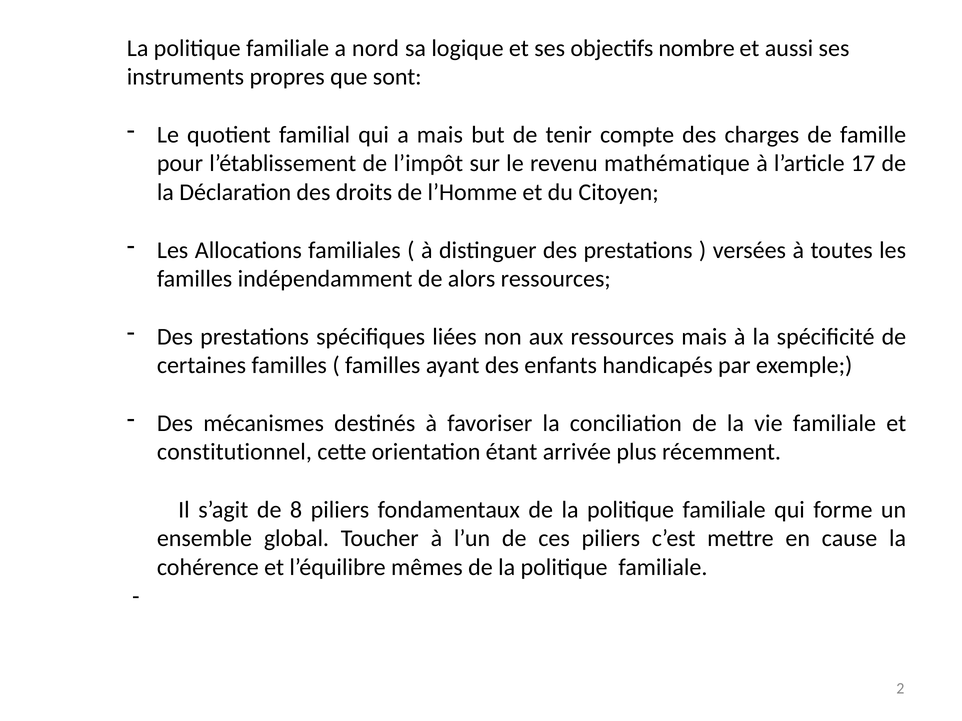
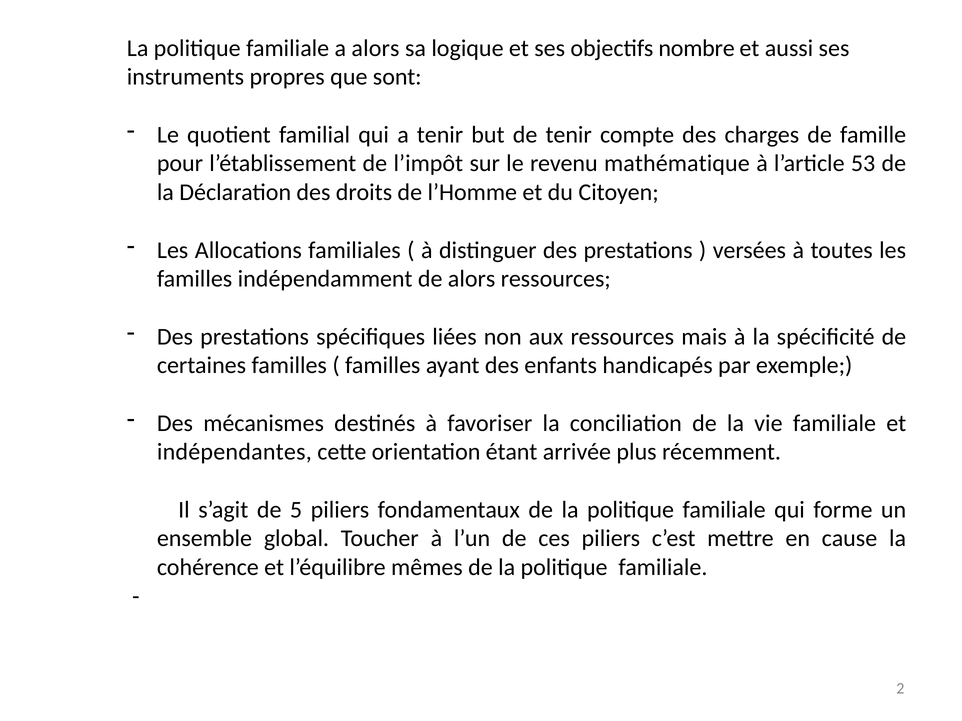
a nord: nord -> alors
a mais: mais -> tenir
17: 17 -> 53
constitutionnel: constitutionnel -> indépendantes
8: 8 -> 5
